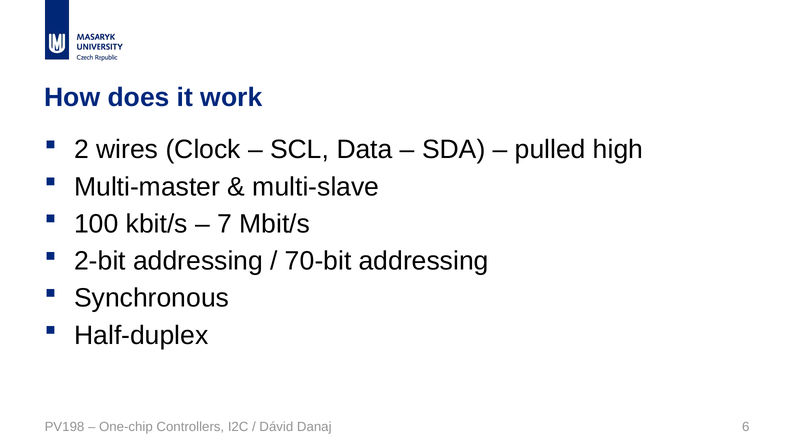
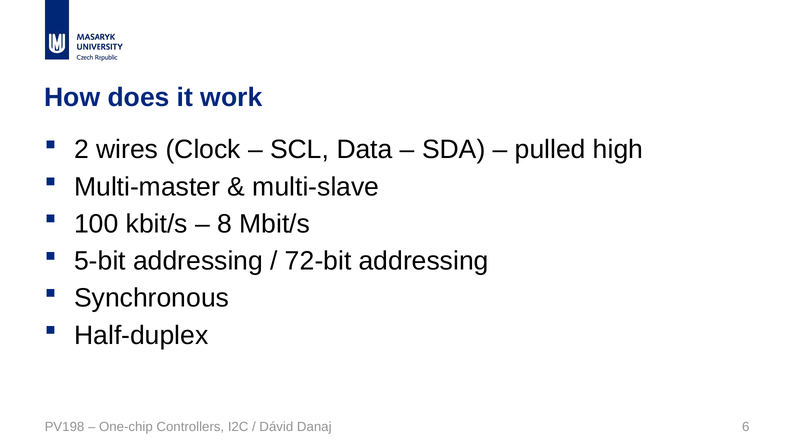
7: 7 -> 8
2-bit: 2-bit -> 5-bit
70-bit: 70-bit -> 72-bit
